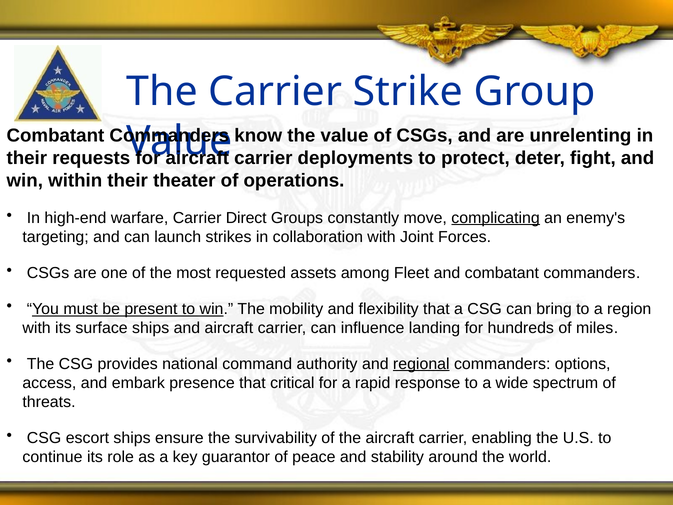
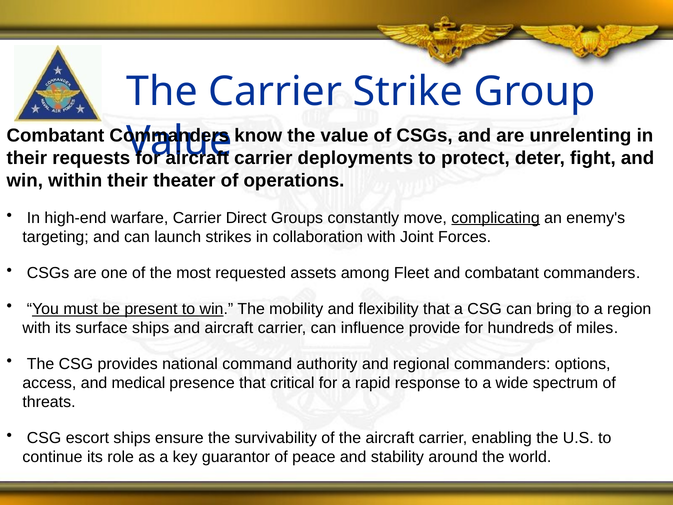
landing: landing -> provide
regional underline: present -> none
embark: embark -> medical
